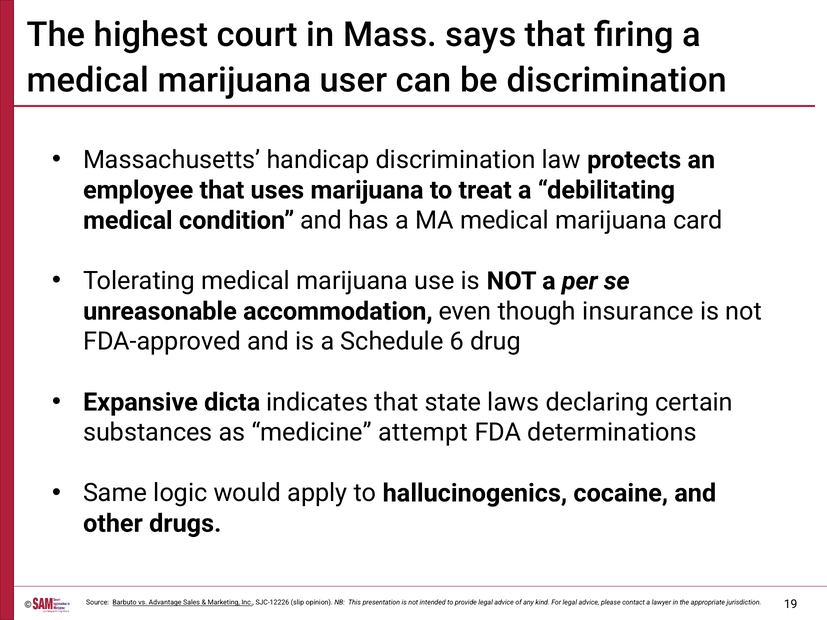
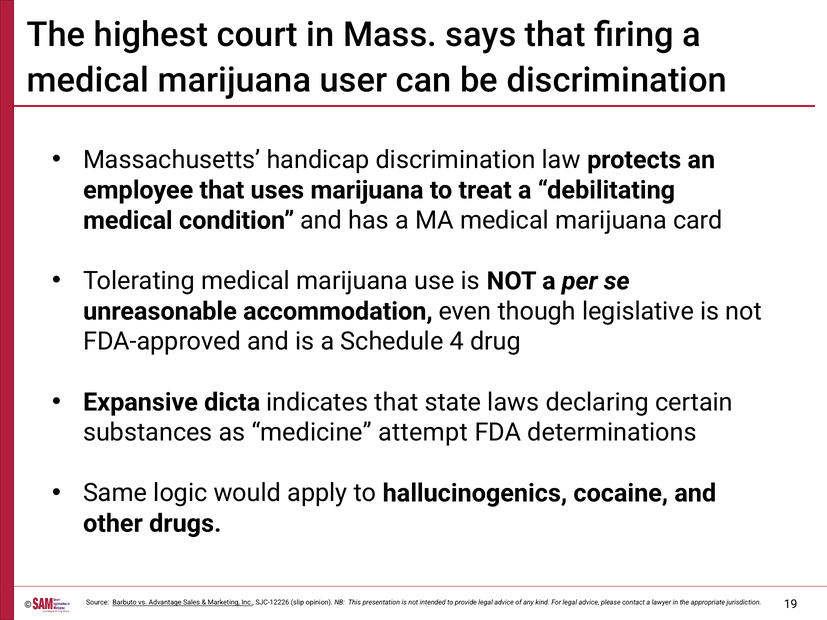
insurance: insurance -> legislative
6: 6 -> 4
